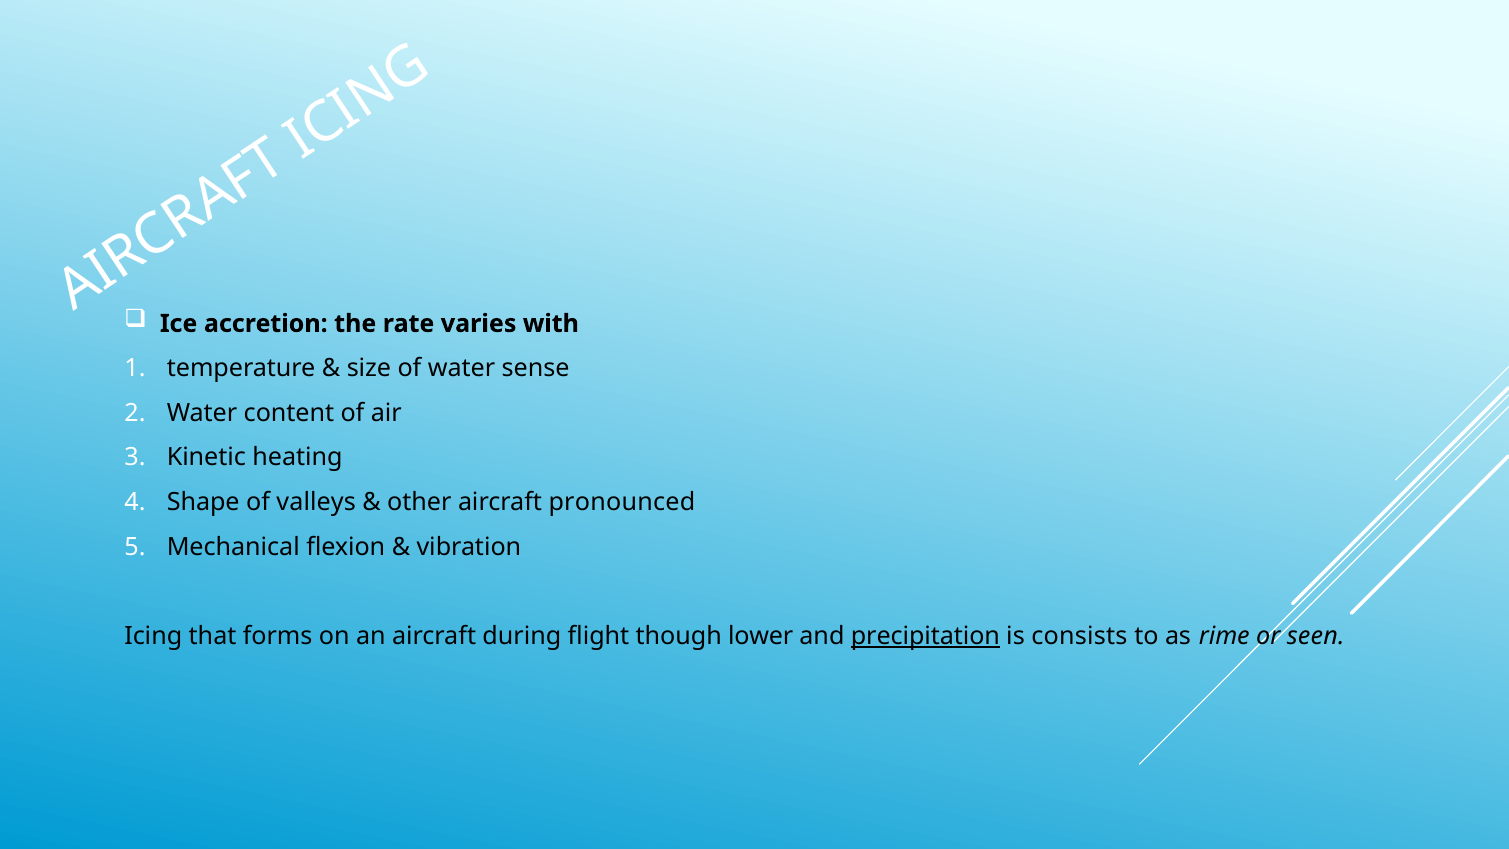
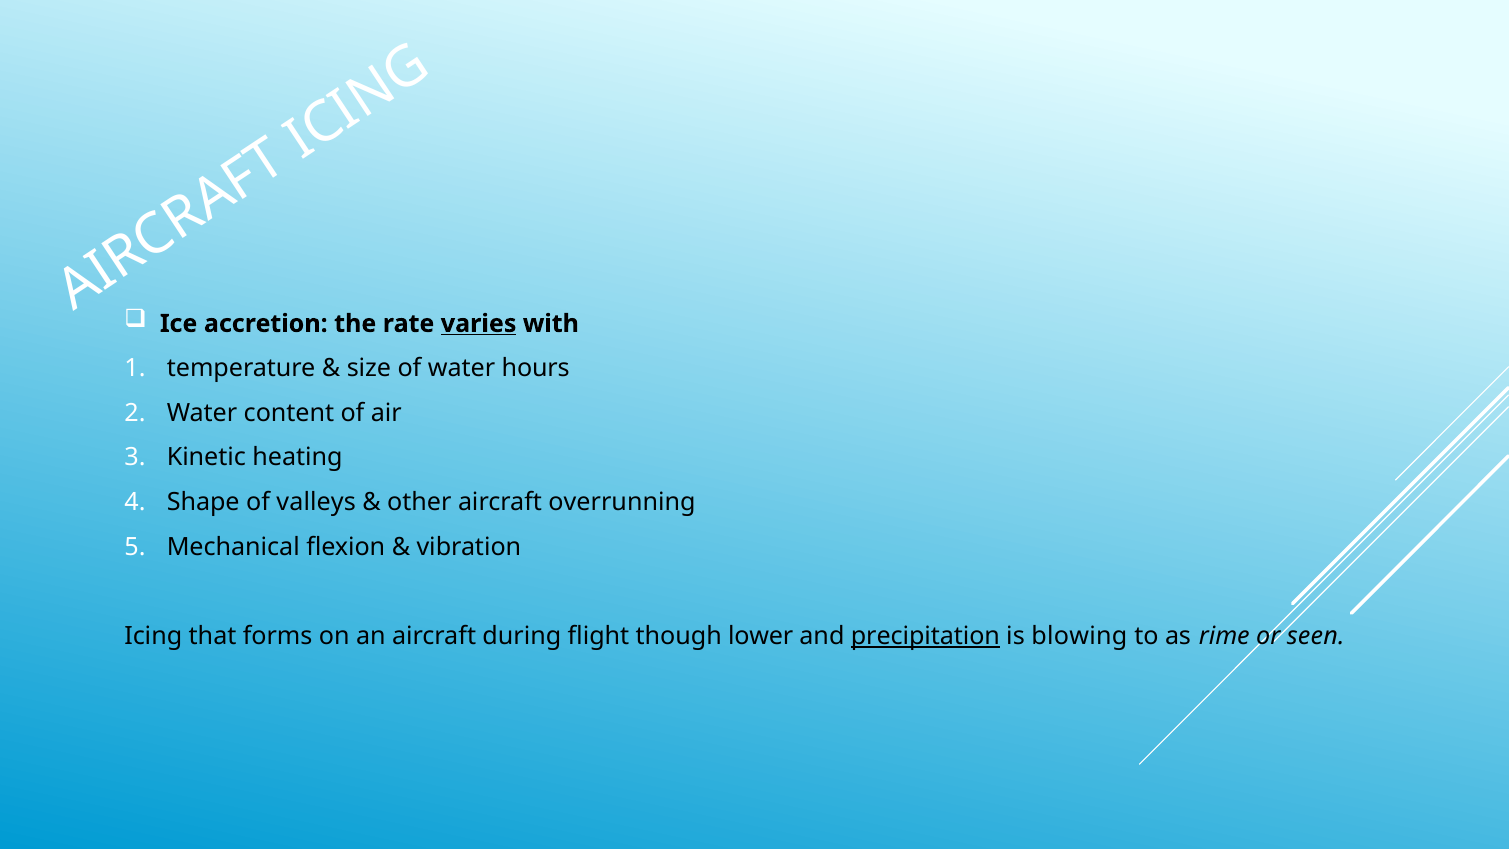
varies underline: none -> present
sense: sense -> hours
pronounced: pronounced -> overrunning
consists: consists -> blowing
